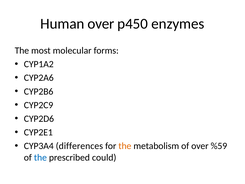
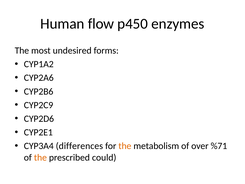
Human over: over -> flow
molecular: molecular -> undesired
%59: %59 -> %71
the at (40, 157) colour: blue -> orange
